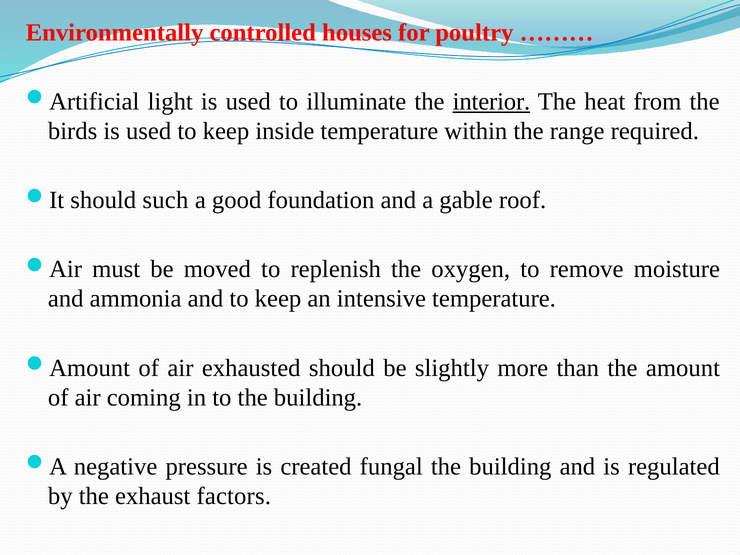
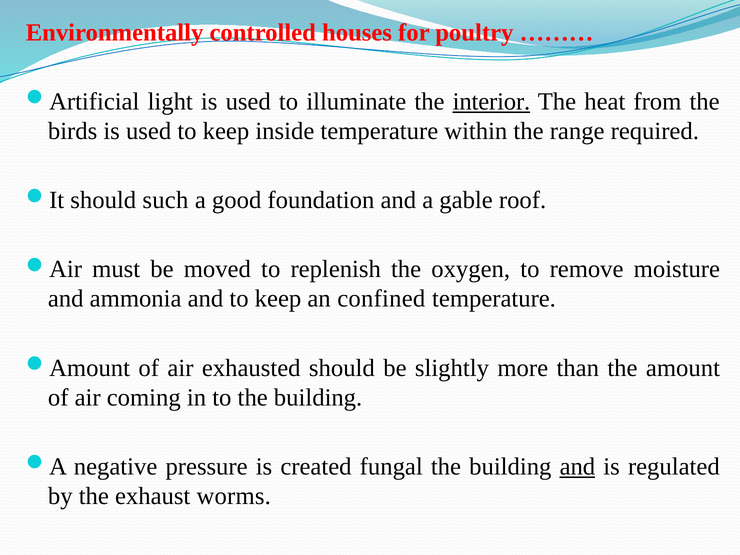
intensive: intensive -> confined
and at (577, 467) underline: none -> present
factors: factors -> worms
